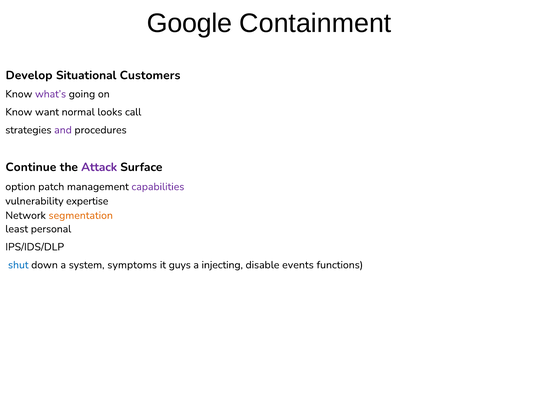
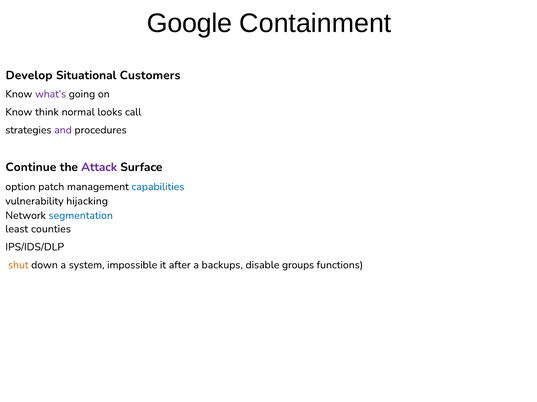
want: want -> think
capabilities colour: purple -> blue
expertise: expertise -> hijacking
segmentation colour: orange -> blue
personal: personal -> counties
shut colour: blue -> orange
symptoms: symptoms -> impossible
guys: guys -> after
injecting: injecting -> backups
events: events -> groups
